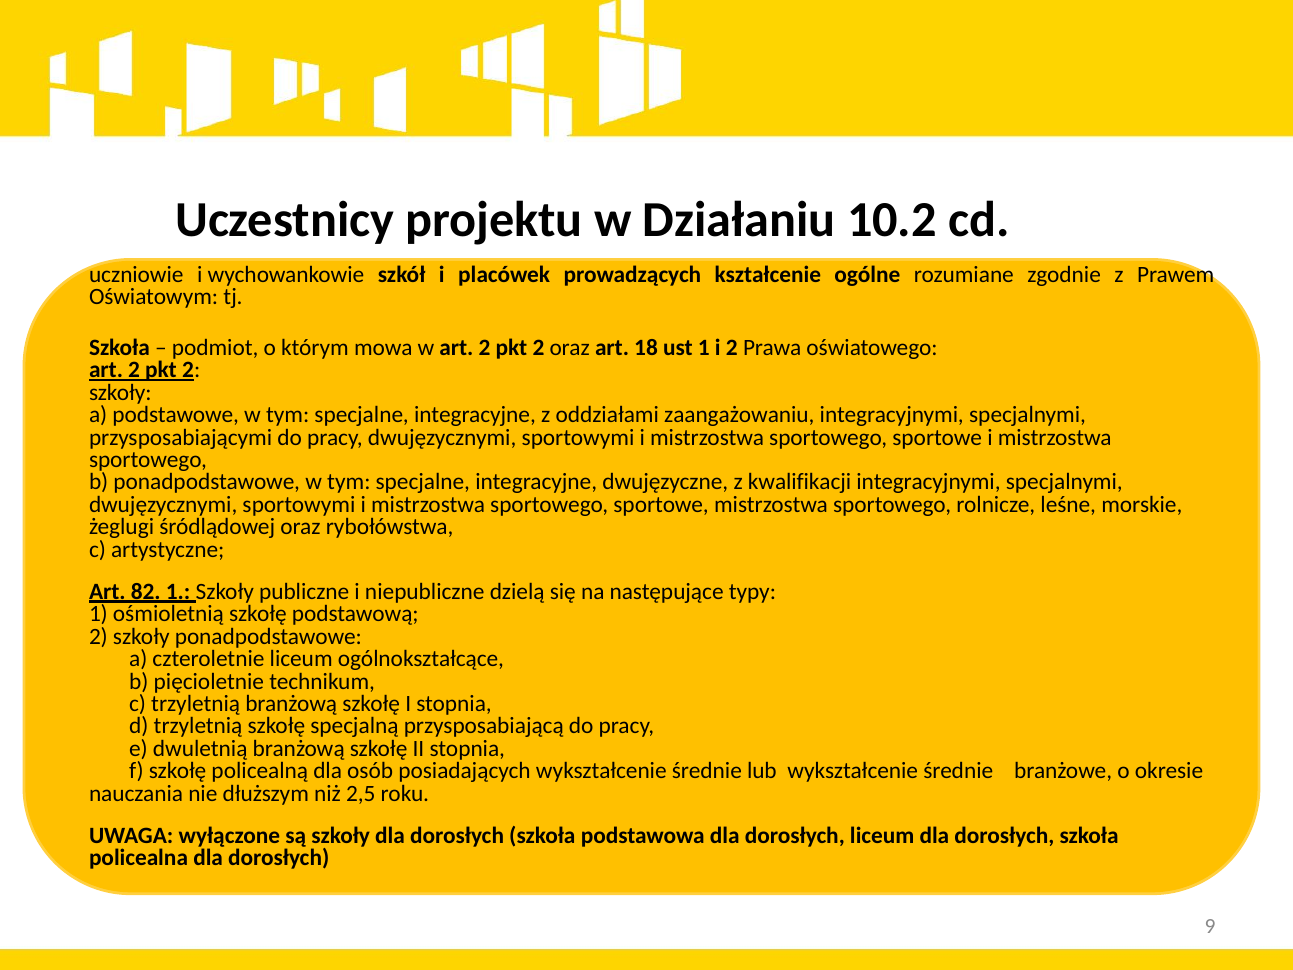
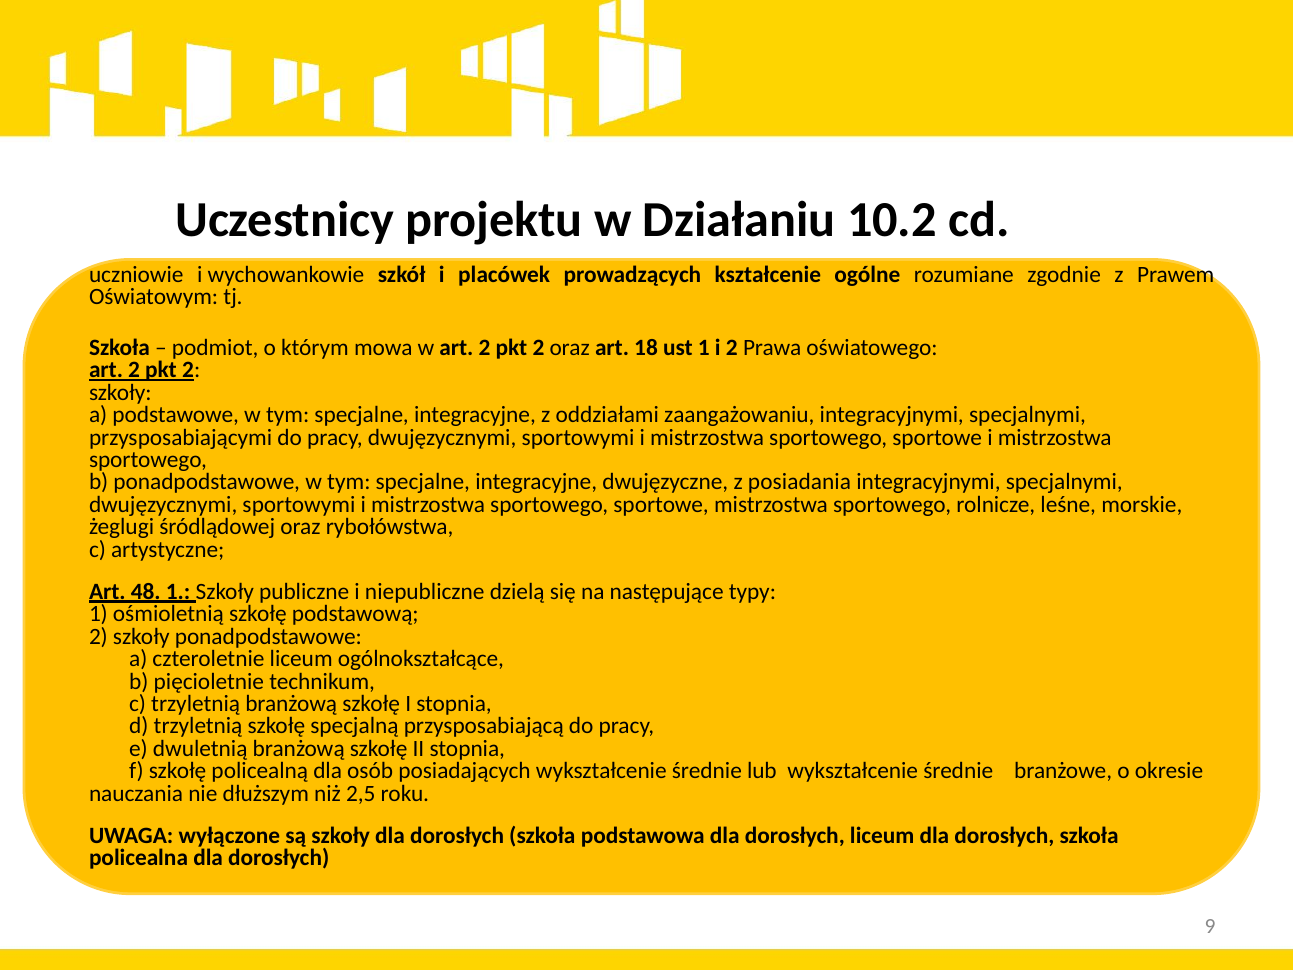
kwalifikacji: kwalifikacji -> posiadania
82: 82 -> 48
